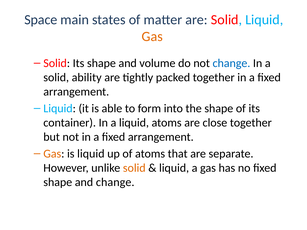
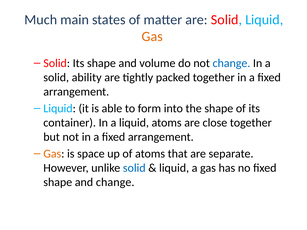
Space: Space -> Much
is liquid: liquid -> space
solid at (134, 168) colour: orange -> blue
